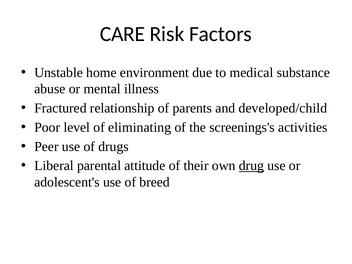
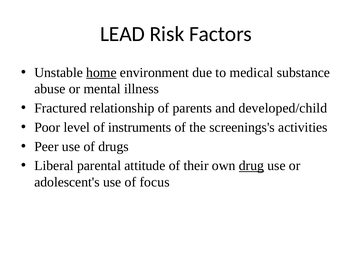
CARE: CARE -> LEAD
home underline: none -> present
eliminating: eliminating -> instruments
breed: breed -> focus
